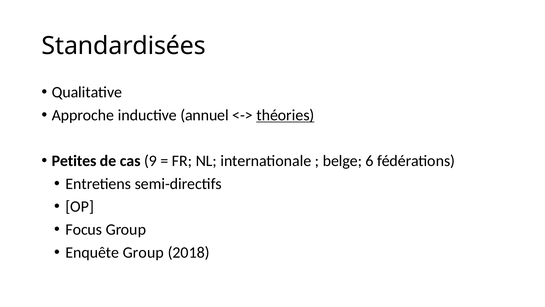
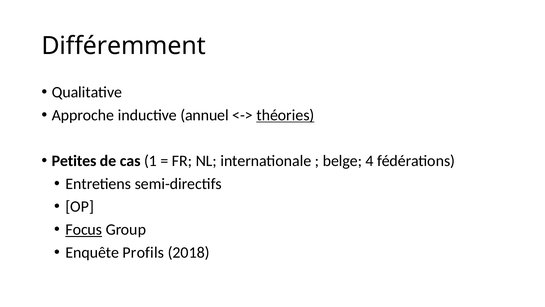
Standardisées: Standardisées -> Différemment
9: 9 -> 1
6: 6 -> 4
Focus underline: none -> present
Enquête Group: Group -> Profils
